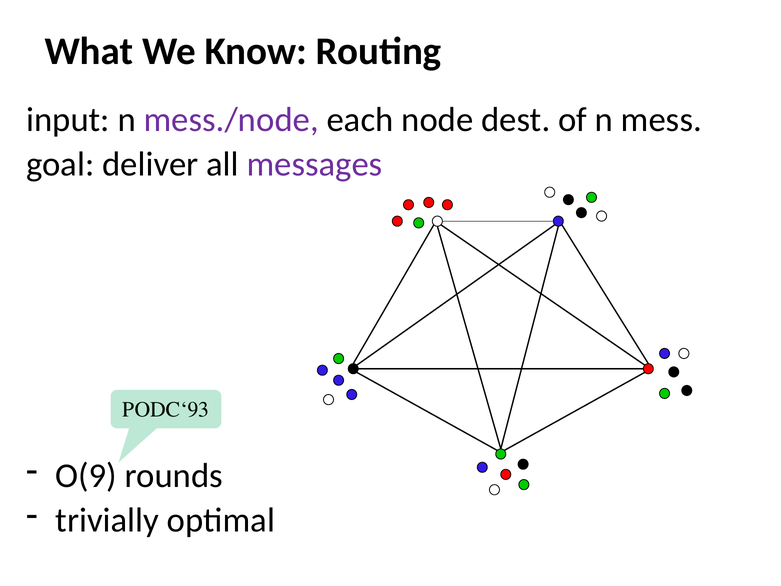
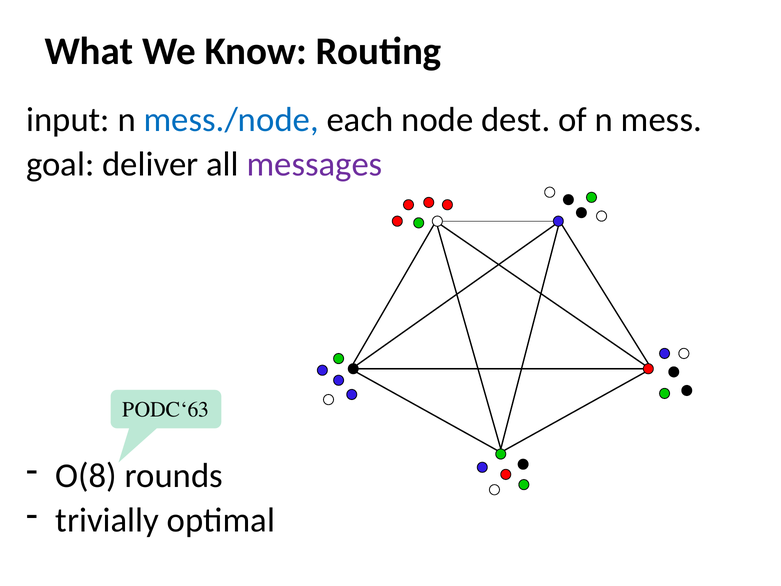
mess./node colour: purple -> blue
PODC‘93: PODC‘93 -> PODC‘63
O(9: O(9 -> O(8
